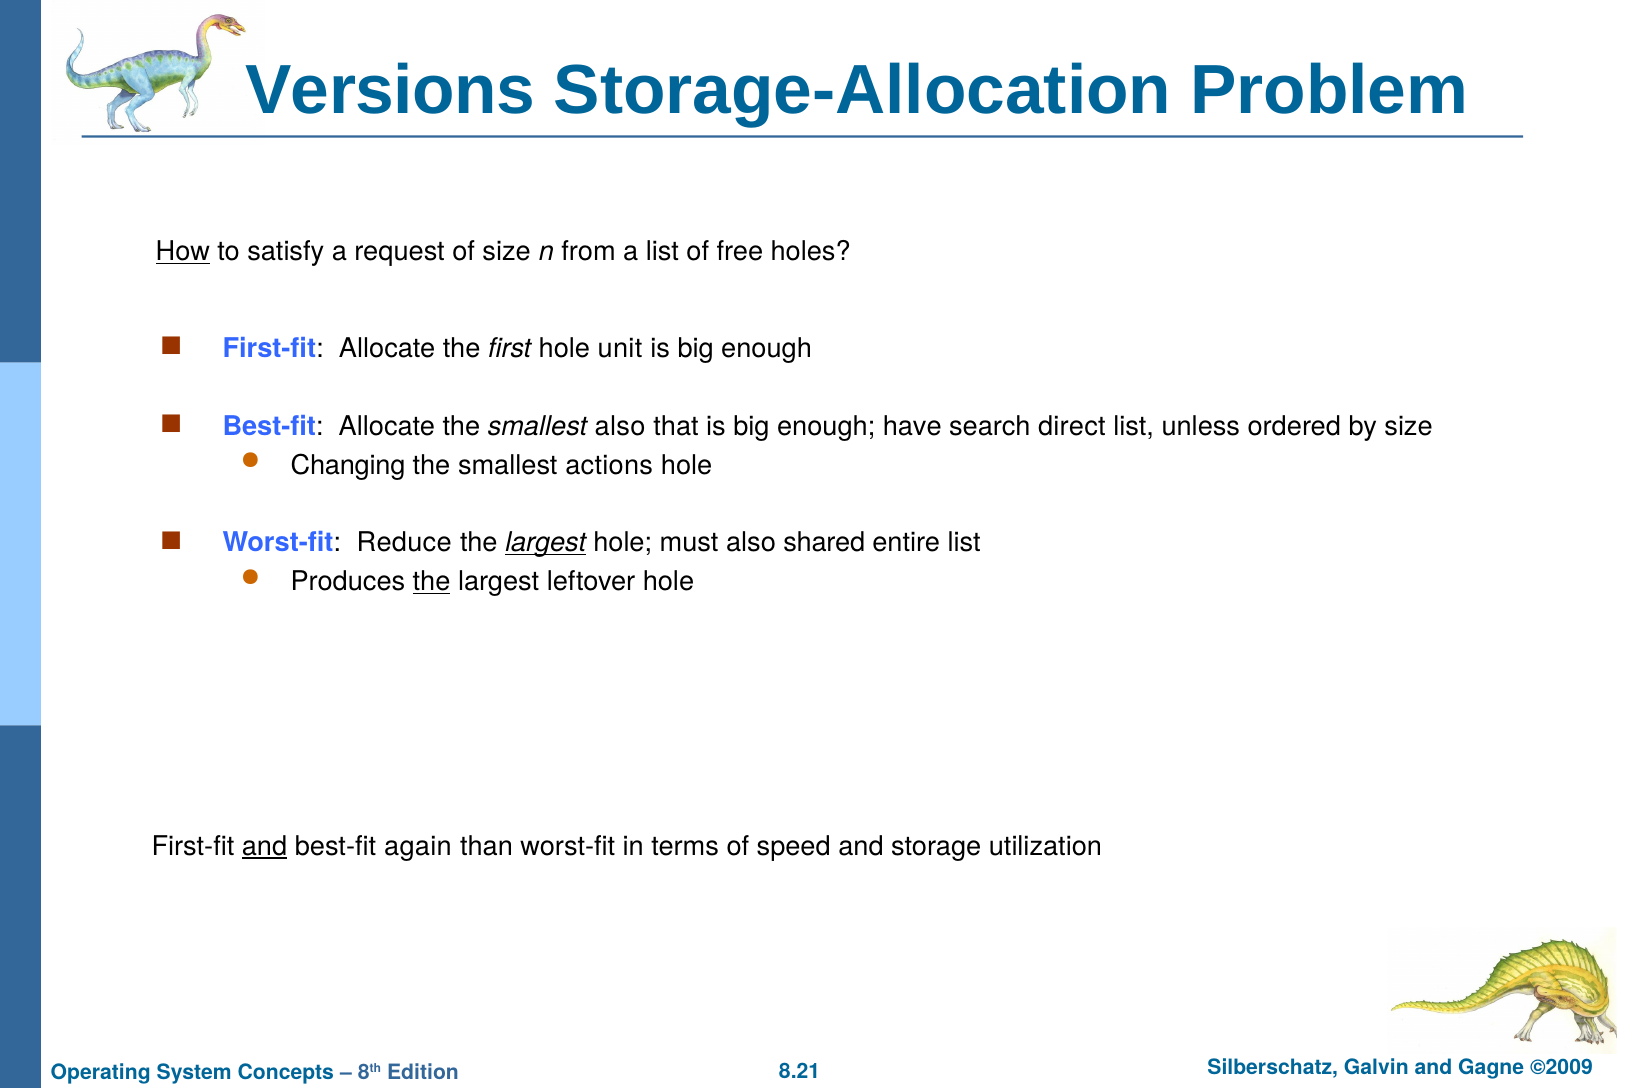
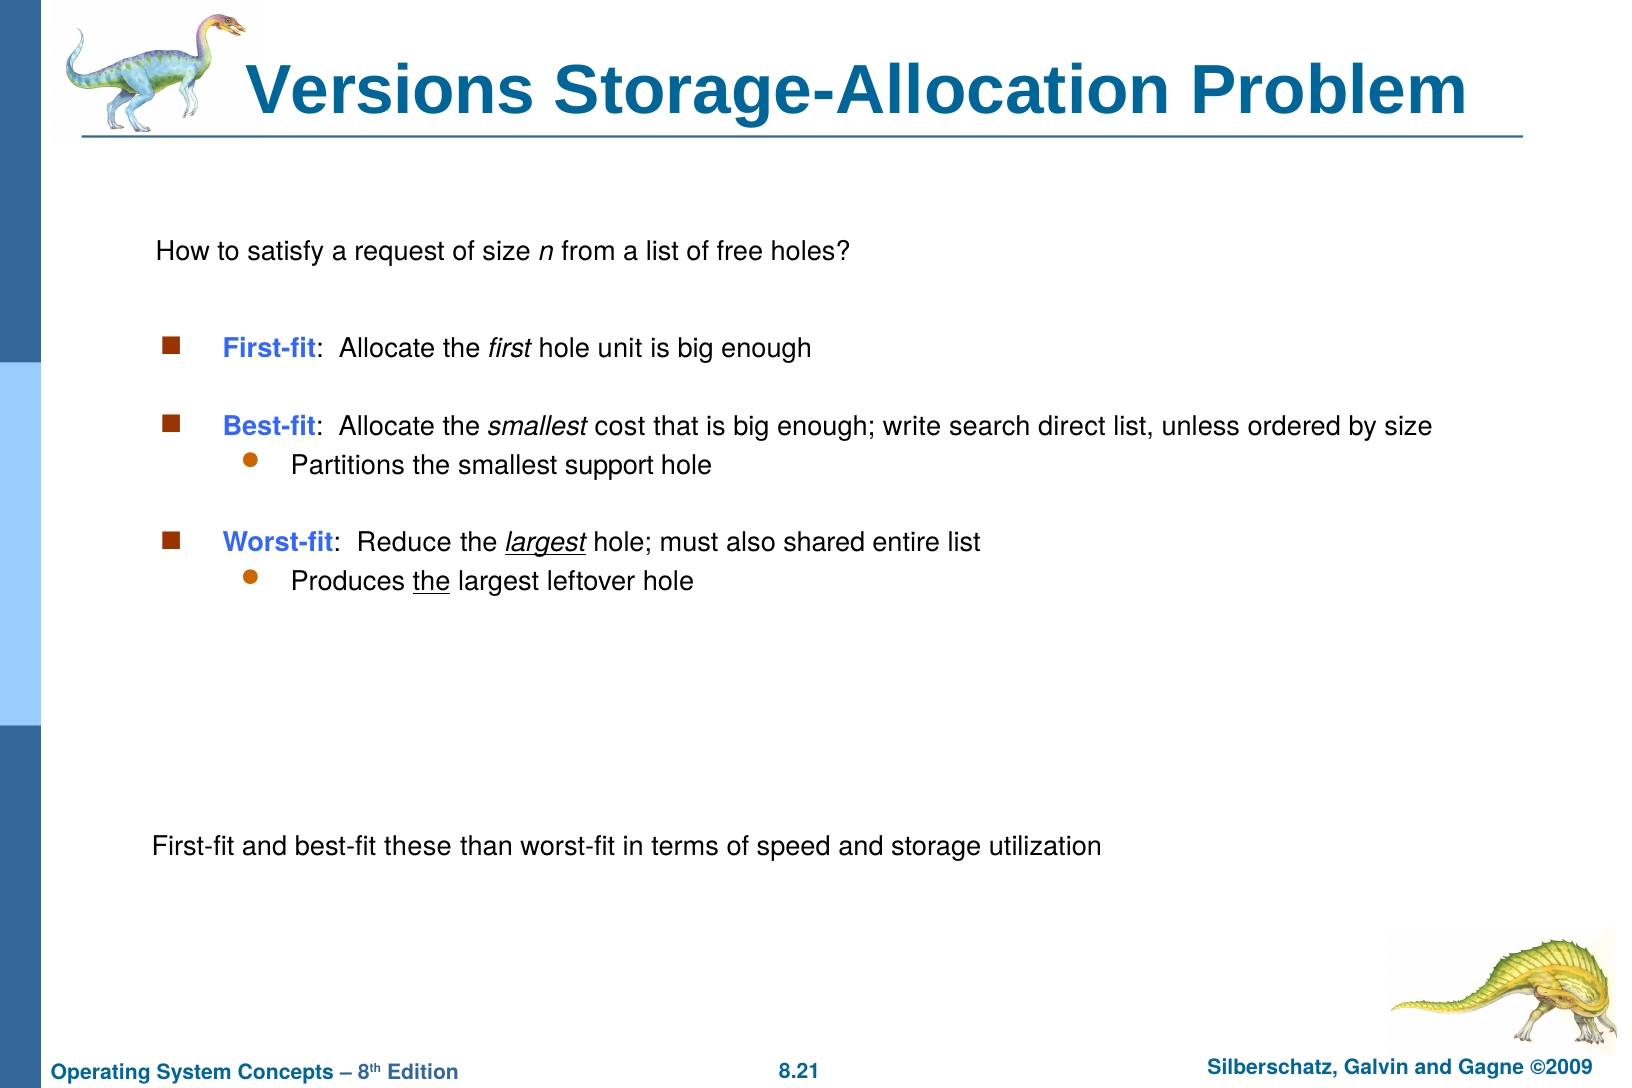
How underline: present -> none
smallest also: also -> cost
have: have -> write
Changing: Changing -> Partitions
actions: actions -> support
and at (265, 846) underline: present -> none
again: again -> these
